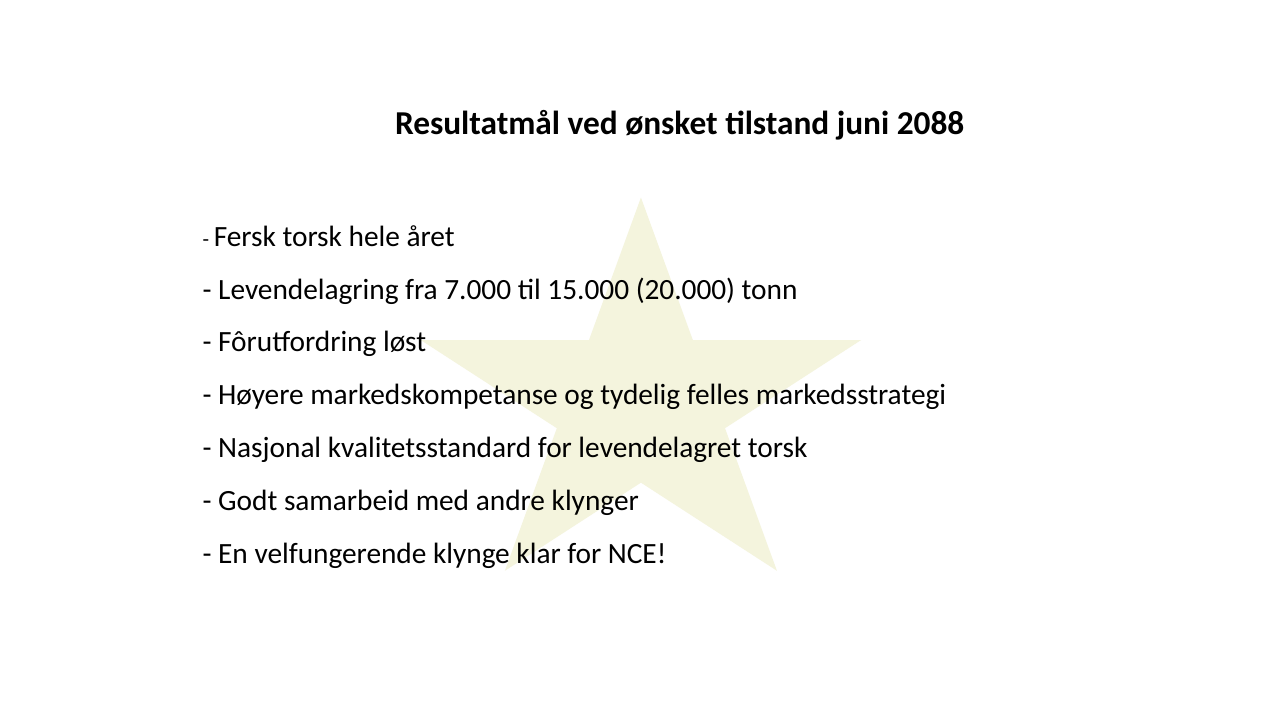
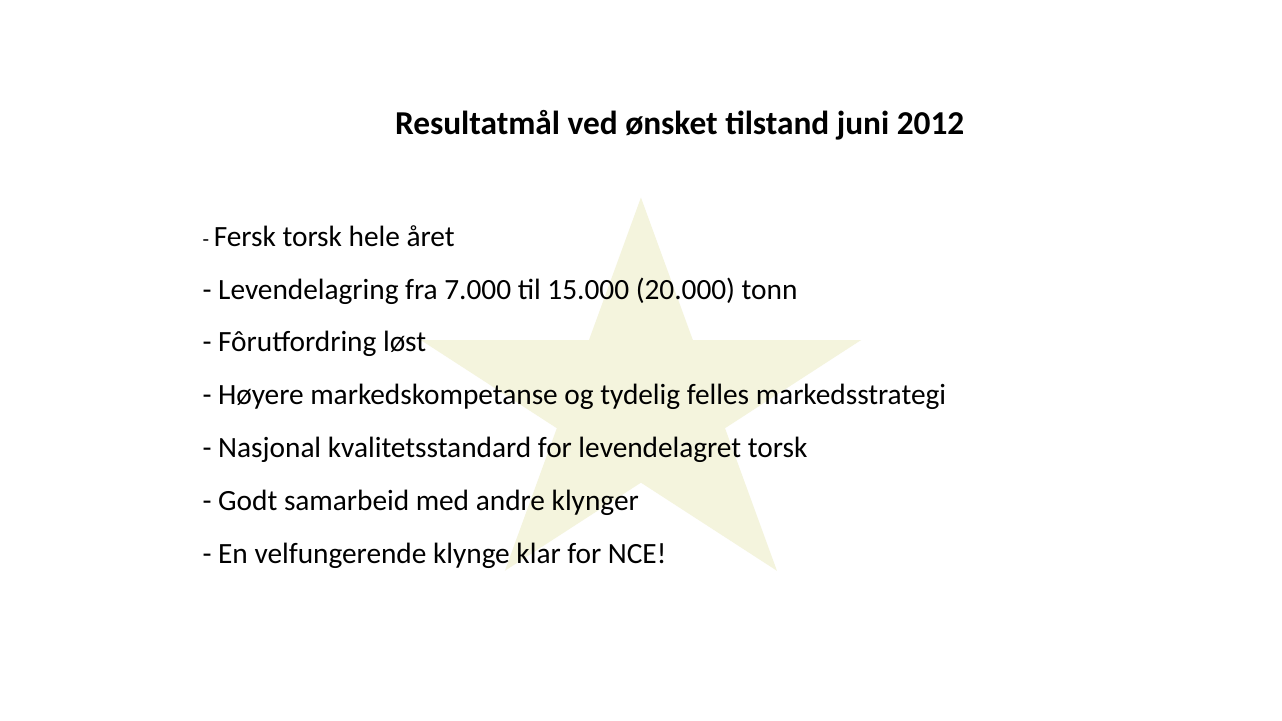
2088: 2088 -> 2012
